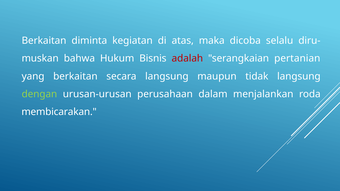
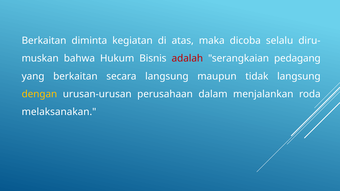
pertanian: pertanian -> pedagang
dengan colour: light green -> yellow
membicarakan: membicarakan -> melaksanakan
